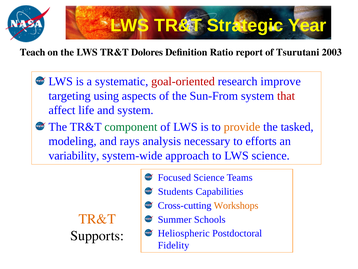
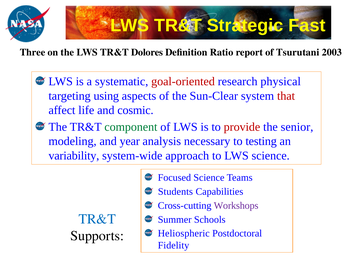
Year: Year -> Fast
Teach: Teach -> Three
improve: improve -> physical
Sun-From: Sun-From -> Sun-Clear
and system: system -> cosmic
provide colour: orange -> red
tasked: tasked -> senior
rays: rays -> year
efforts: efforts -> testing
Workshops colour: orange -> purple
TR&T at (97, 219) colour: orange -> blue
